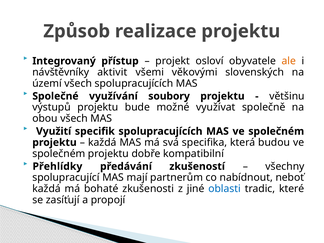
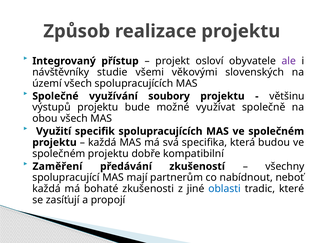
ale colour: orange -> purple
aktivit: aktivit -> studie
Přehlídky: Přehlídky -> Zaměření
